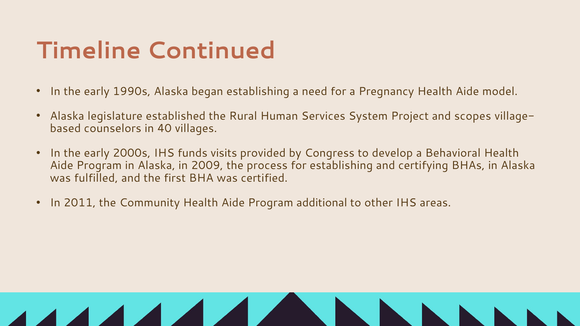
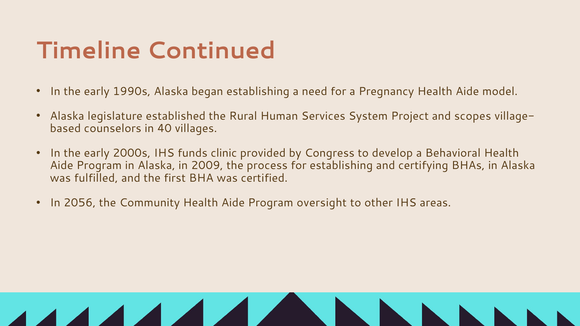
visits: visits -> clinic
2011: 2011 -> 2056
additional: additional -> oversight
